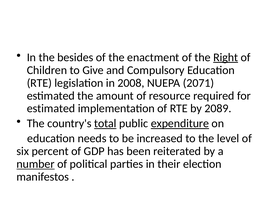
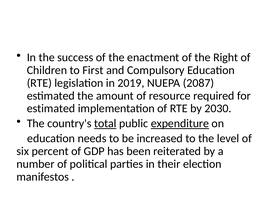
besides: besides -> success
Right underline: present -> none
Give: Give -> First
2008: 2008 -> 2019
2071: 2071 -> 2087
2089: 2089 -> 2030
number underline: present -> none
